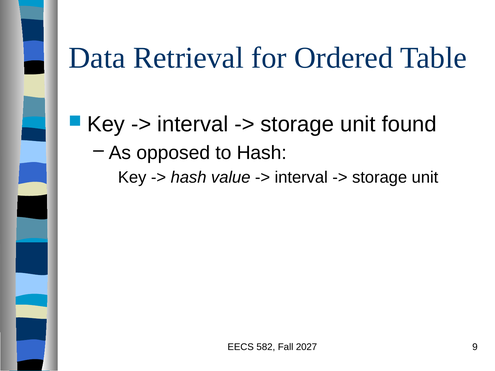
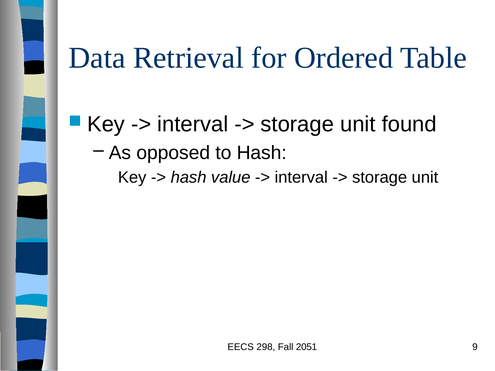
582: 582 -> 298
2027: 2027 -> 2051
